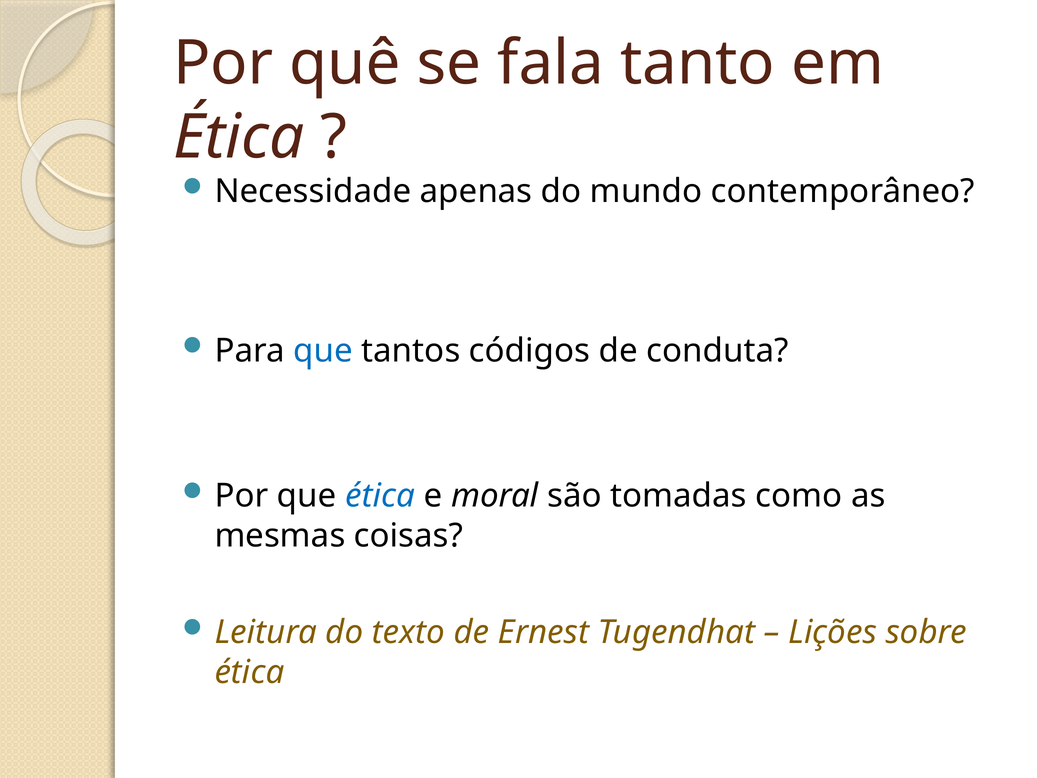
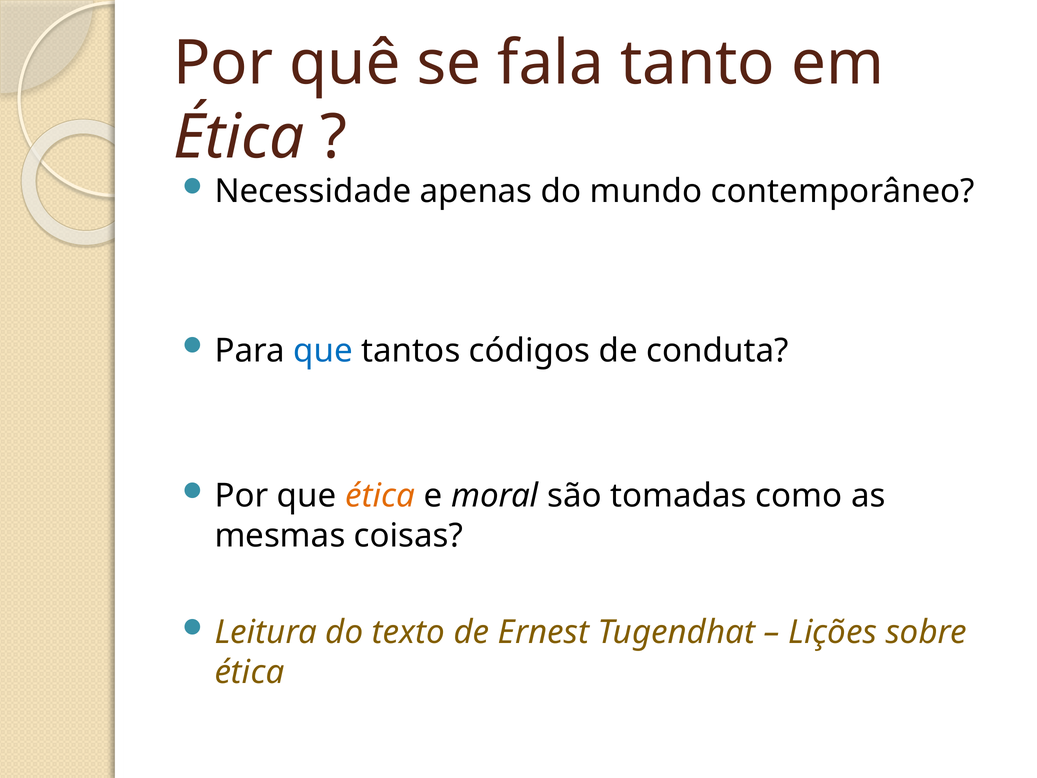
ética at (380, 496) colour: blue -> orange
